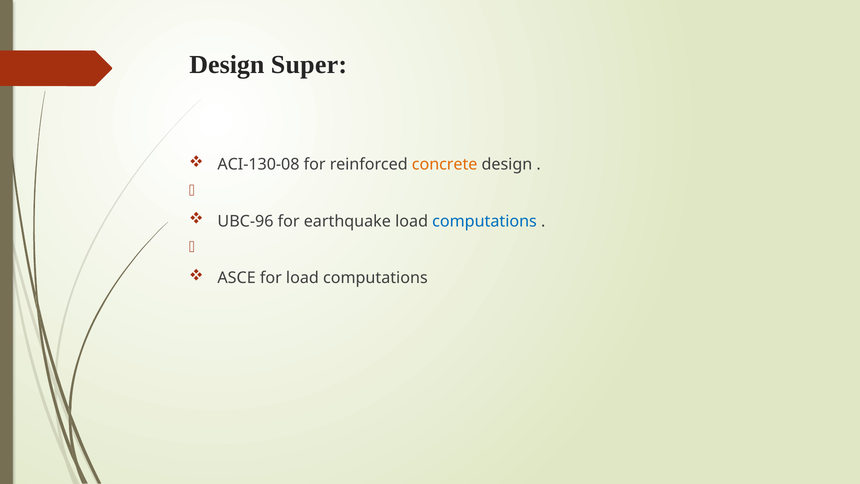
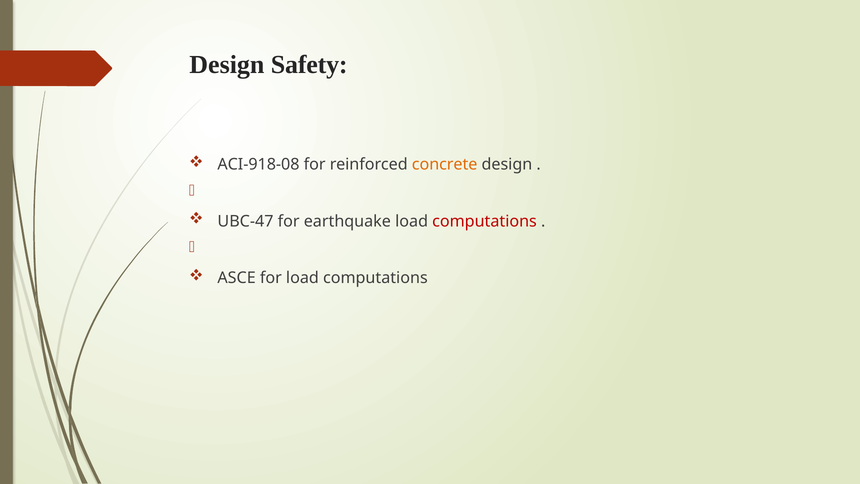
Super: Super -> Safety
ACI-130-08: ACI-130-08 -> ACI-918-08
UBC-96: UBC-96 -> UBC-47
computations at (485, 221) colour: blue -> red
